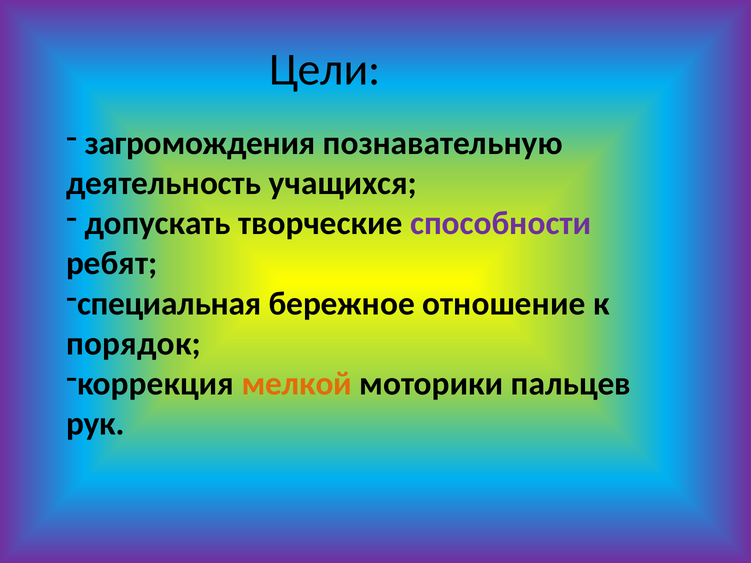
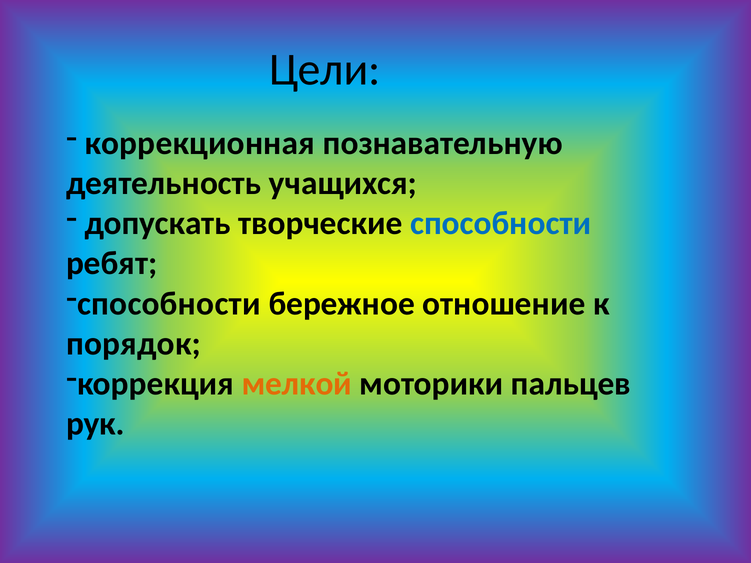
загромождения: загромождения -> коррекционная
способности at (501, 224) colour: purple -> blue
специальная at (169, 304): специальная -> способности
